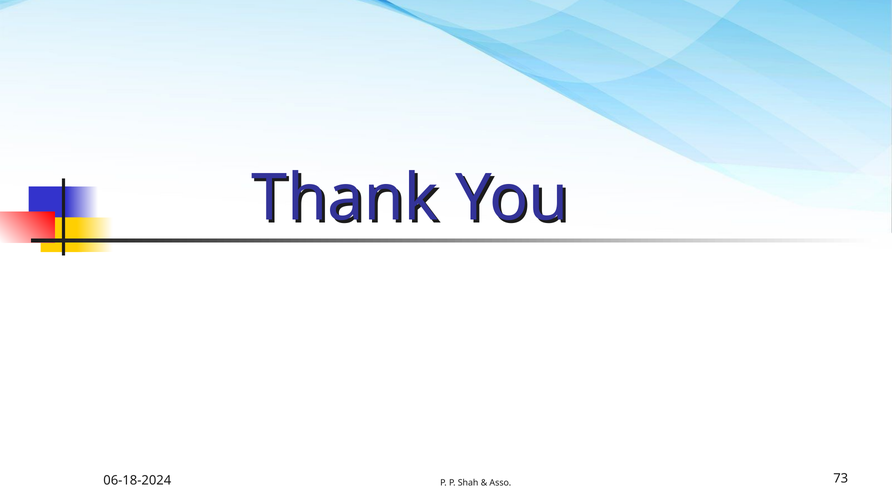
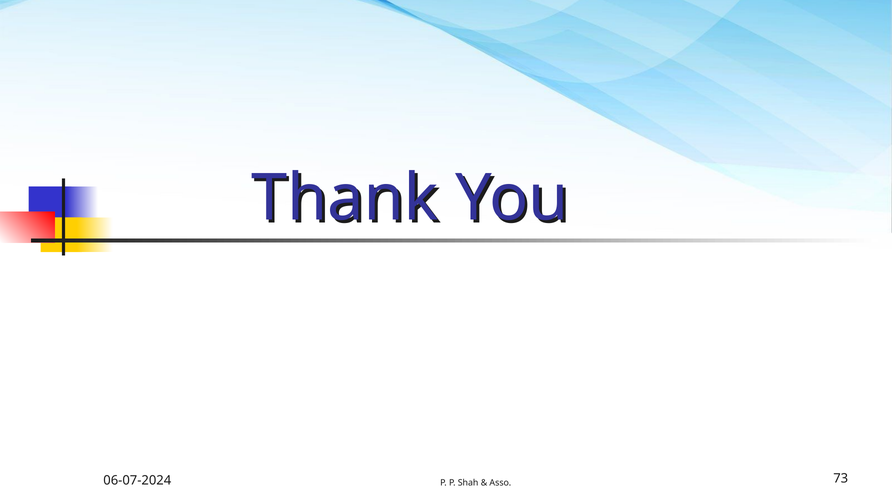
06-18-2024: 06-18-2024 -> 06-07-2024
